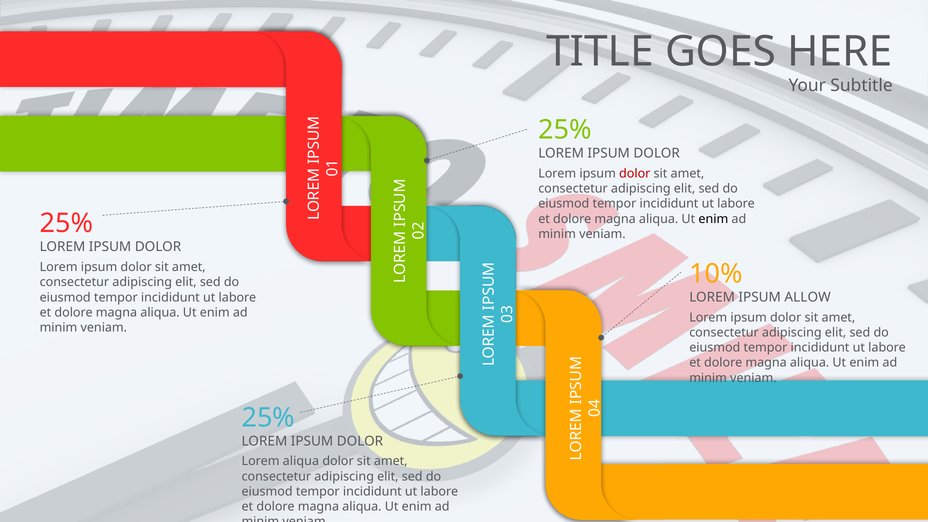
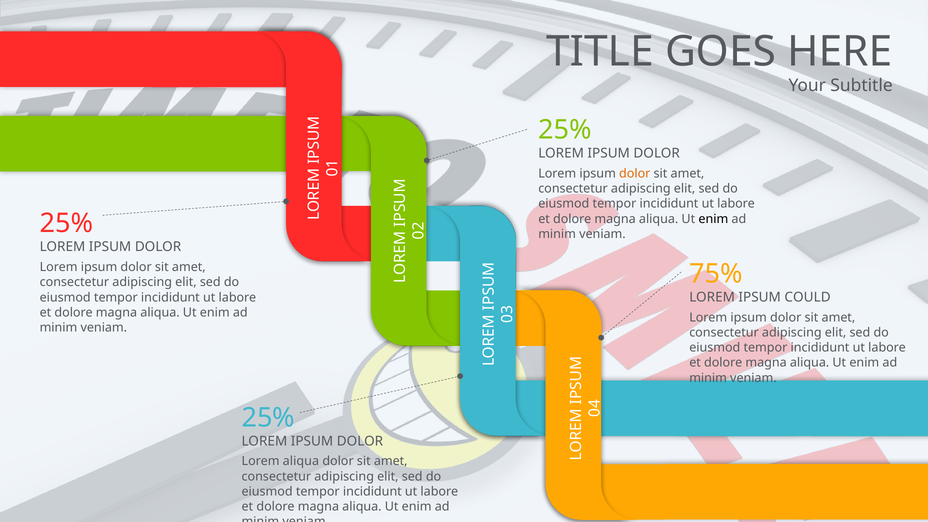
dolor at (635, 174) colour: red -> orange
10%: 10% -> 75%
ALLOW: ALLOW -> COULD
